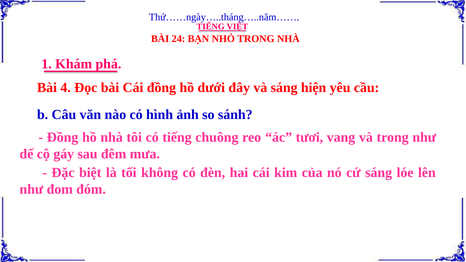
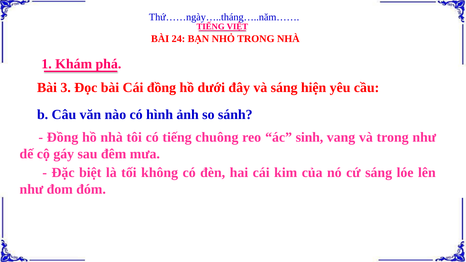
4: 4 -> 3
tươi: tươi -> sinh
